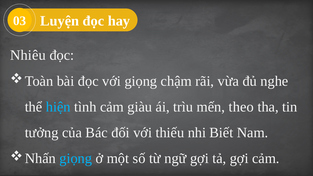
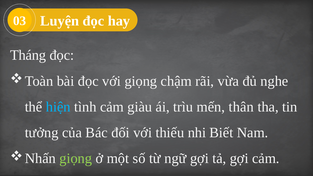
Nhiêu: Nhiêu -> Tháng
theo: theo -> thân
giọng at (76, 159) colour: light blue -> light green
